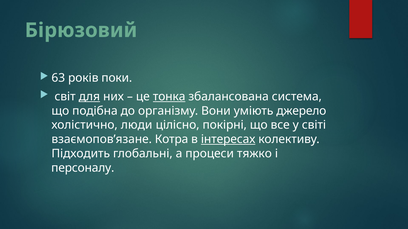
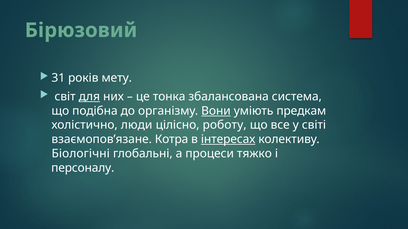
63: 63 -> 31
поки: поки -> мету
тонка underline: present -> none
Вони underline: none -> present
джерело: джерело -> предкам
покірні: покірні -> роботу
Підходить: Підходить -> Біологічні
